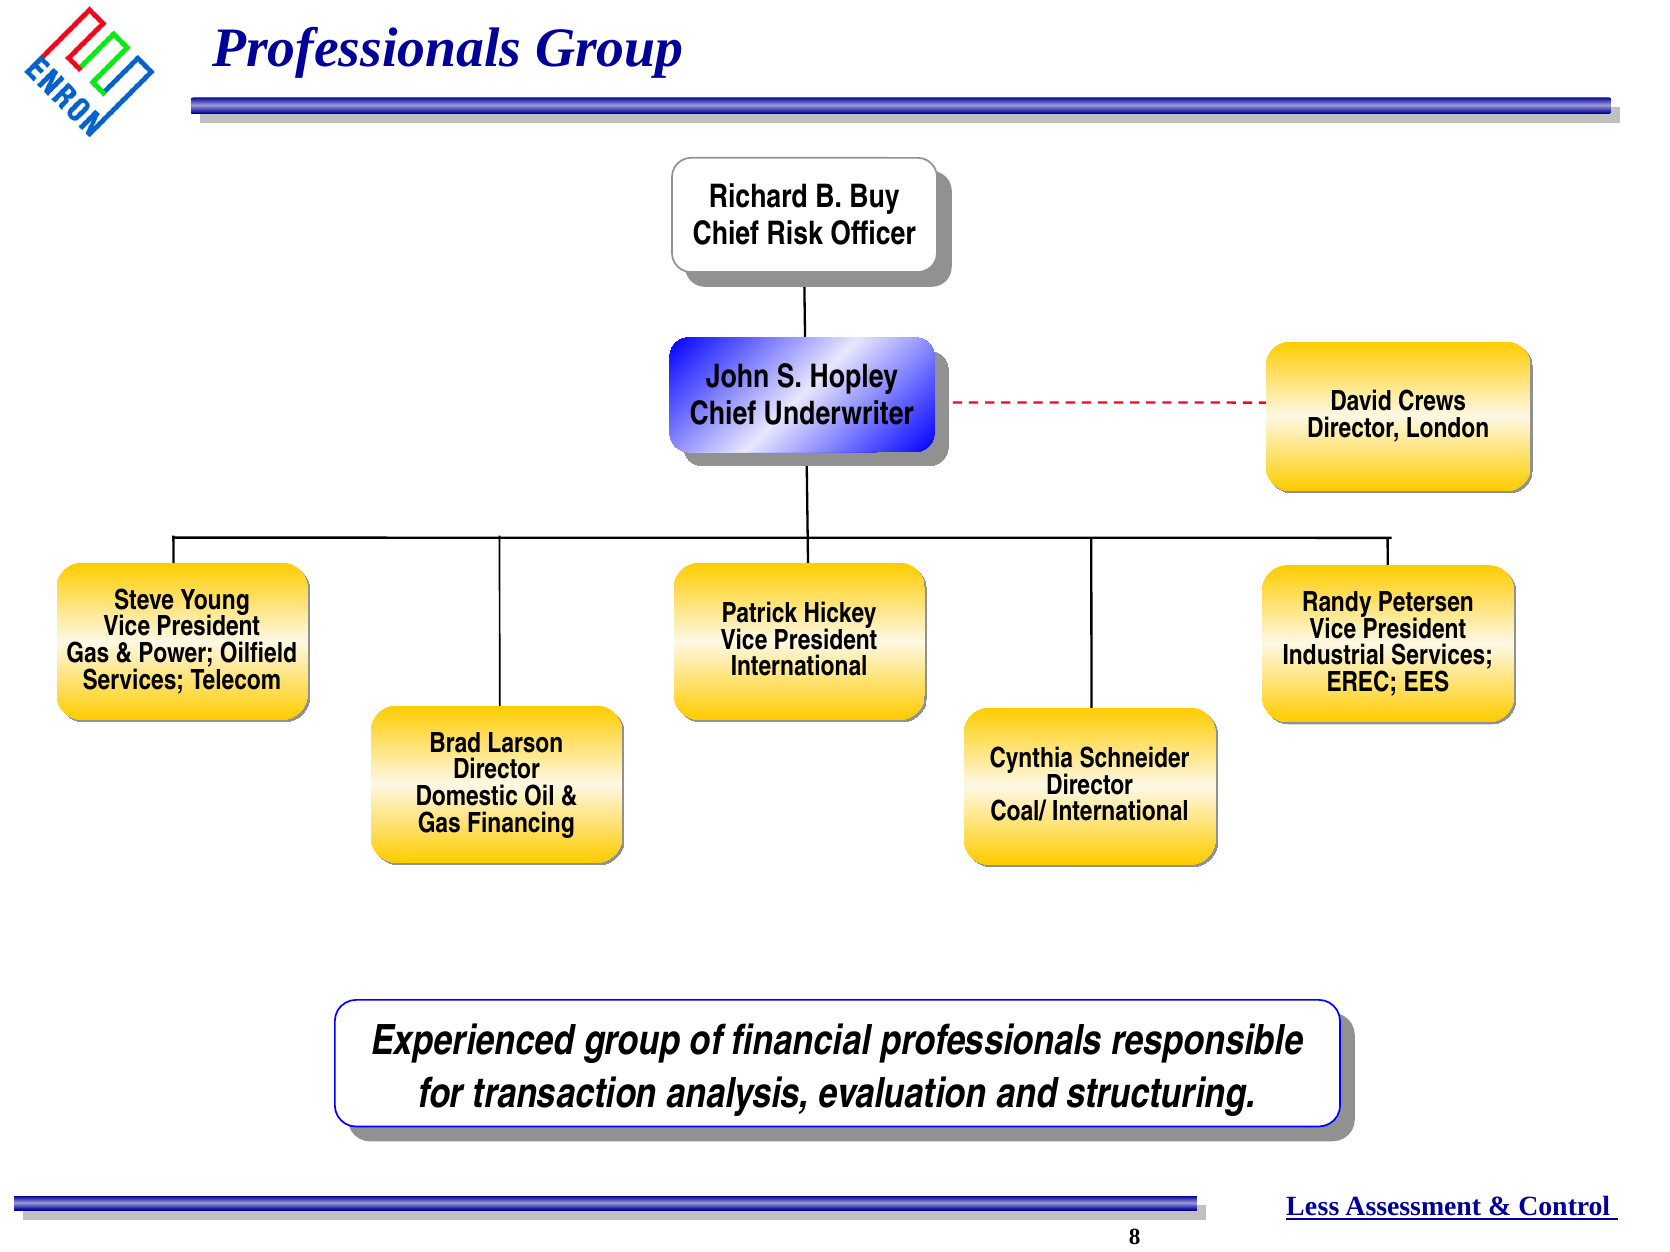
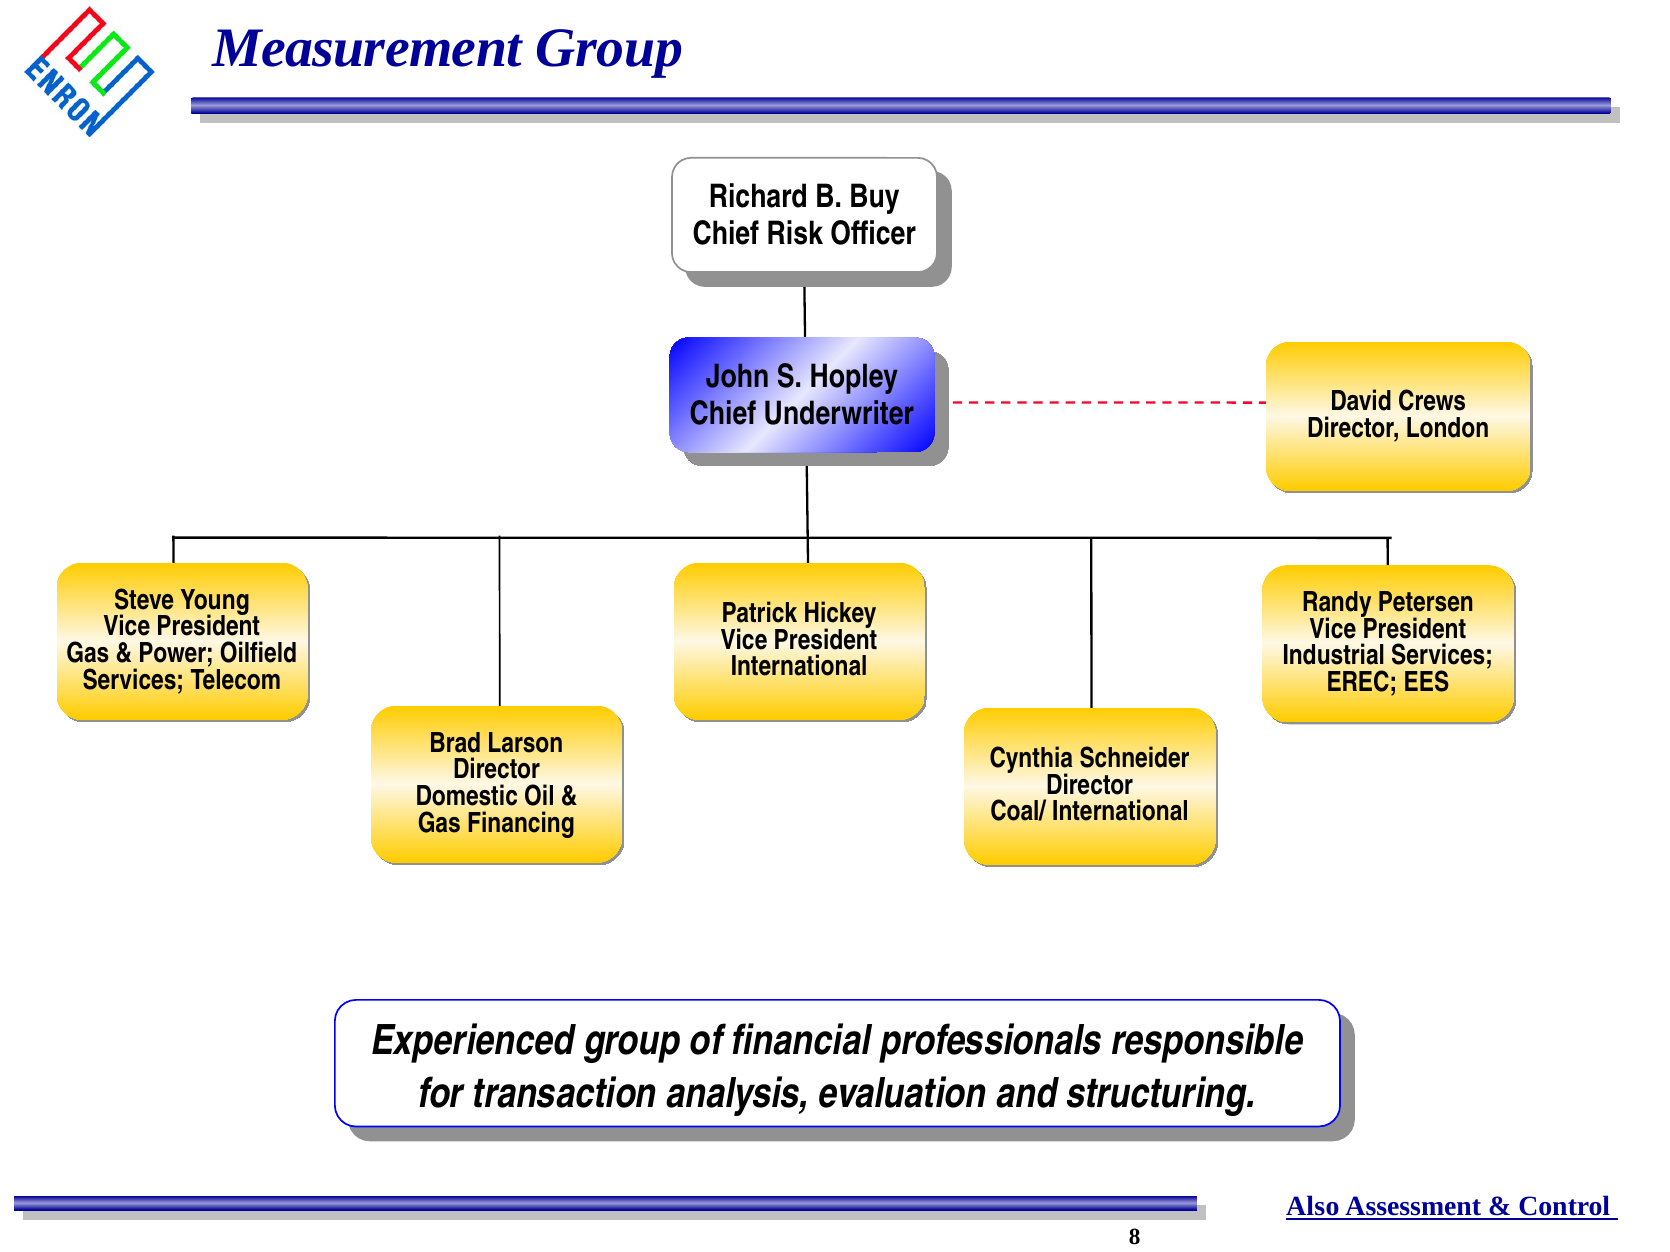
Professionals at (367, 48): Professionals -> Measurement
Less: Less -> Also
